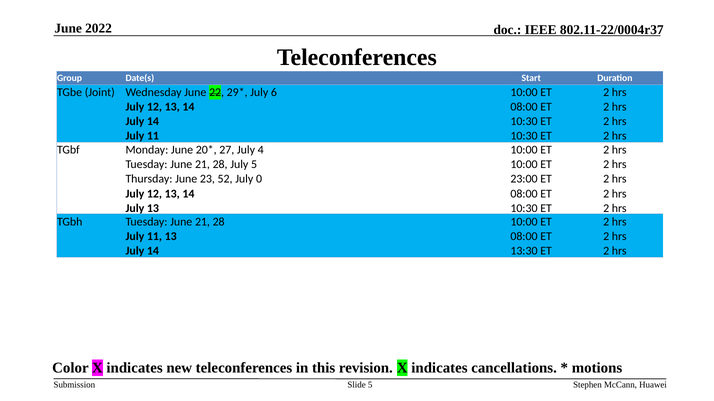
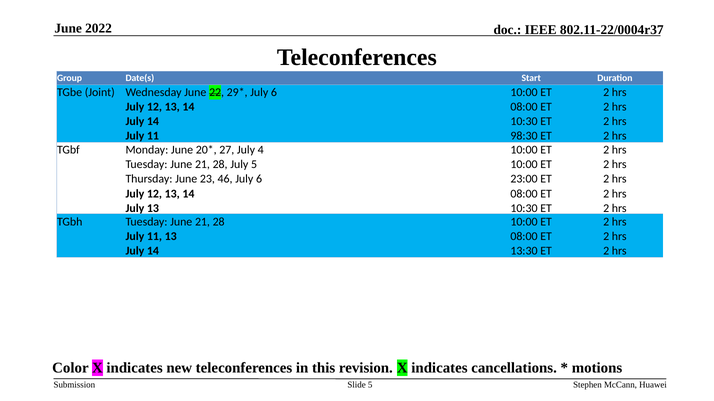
10:30 at (524, 136): 10:30 -> 98:30
52: 52 -> 46
0 at (259, 179): 0 -> 6
